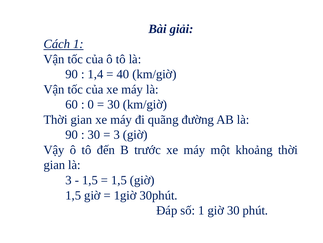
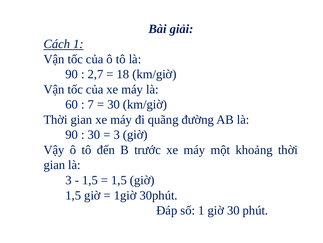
1,4: 1,4 -> 2,7
40: 40 -> 18
0: 0 -> 7
